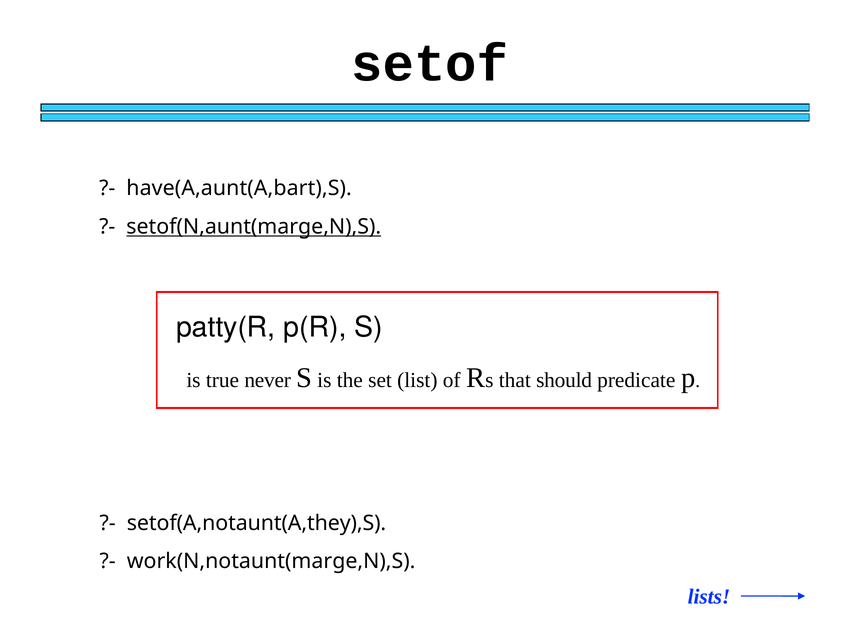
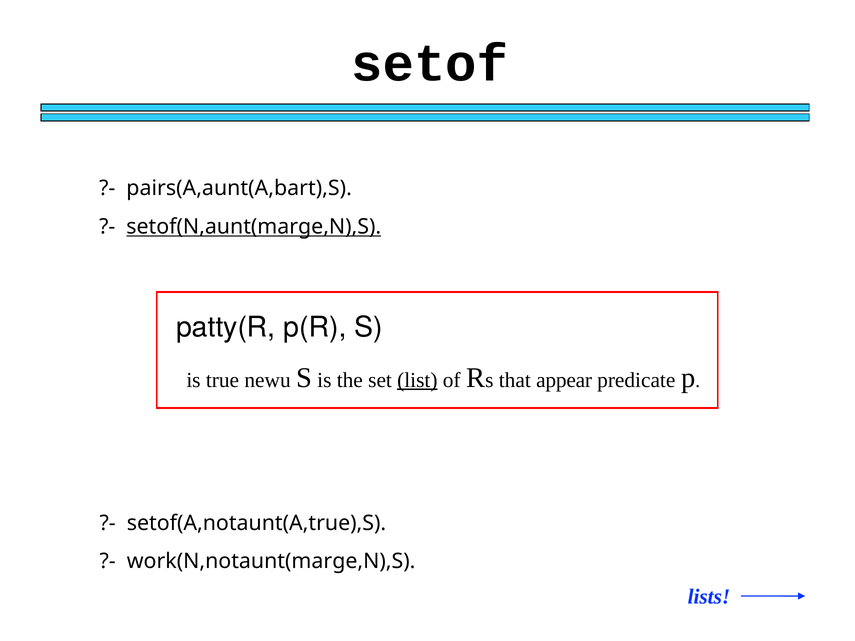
have(A,aunt(A,bart),S: have(A,aunt(A,bart),S -> pairs(A,aunt(A,bart),S
never: never -> newu
list underline: none -> present
should: should -> appear
setof(A,notaunt(A,they),S: setof(A,notaunt(A,they),S -> setof(A,notaunt(A,true),S
